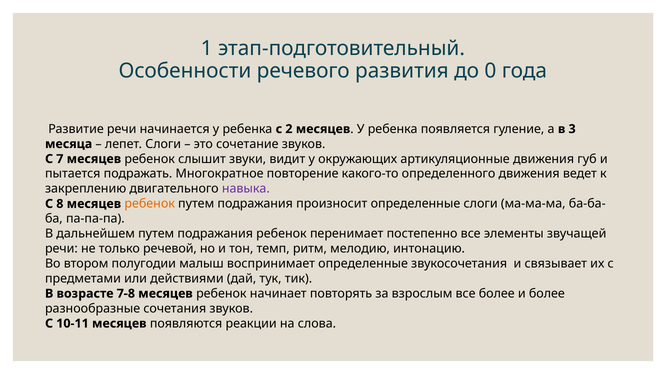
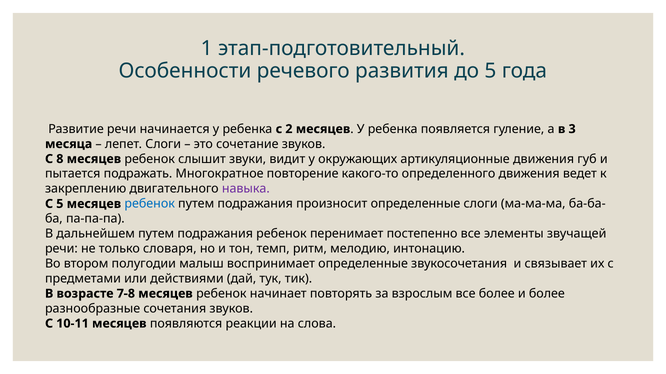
до 0: 0 -> 5
7: 7 -> 8
С 8: 8 -> 5
ребенок at (150, 204) colour: orange -> blue
речевой: речевой -> словаря
